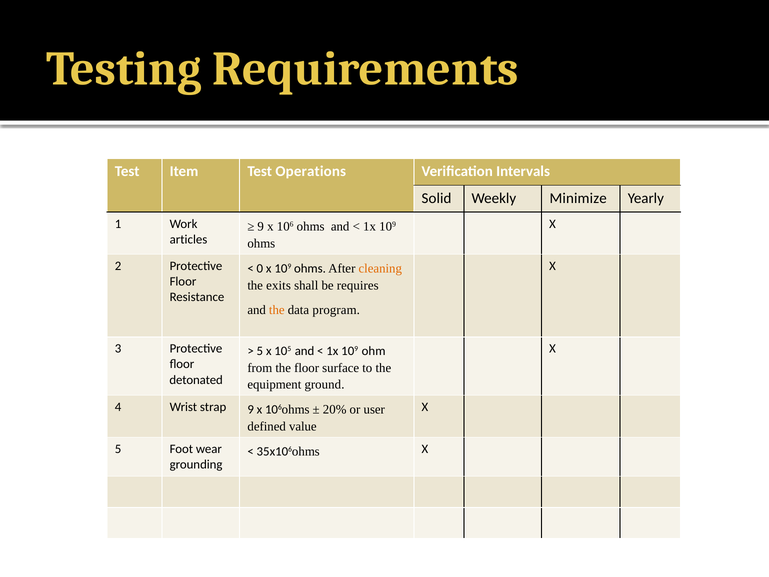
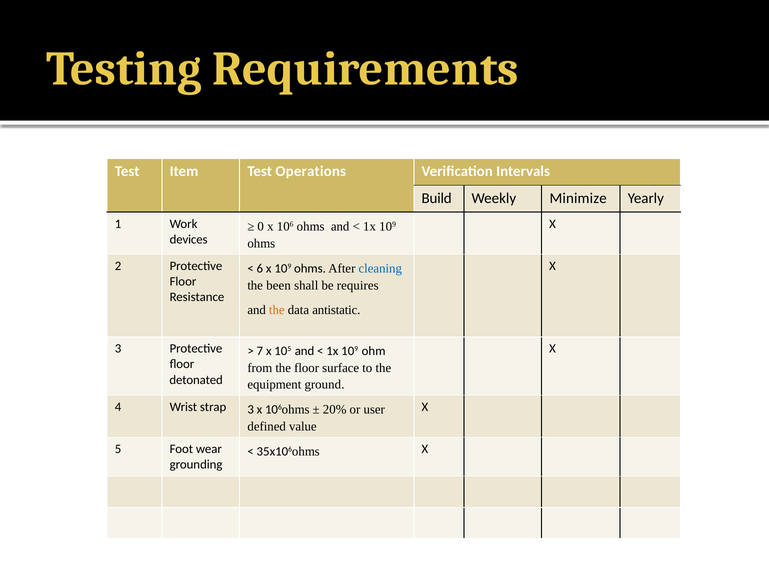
Solid: Solid -> Build
9 at (261, 226): 9 -> 0
articles: articles -> devices
0: 0 -> 6
cleaning colour: orange -> blue
exits: exits -> been
program: program -> antistatic
5 at (260, 351): 5 -> 7
strap 9: 9 -> 3
